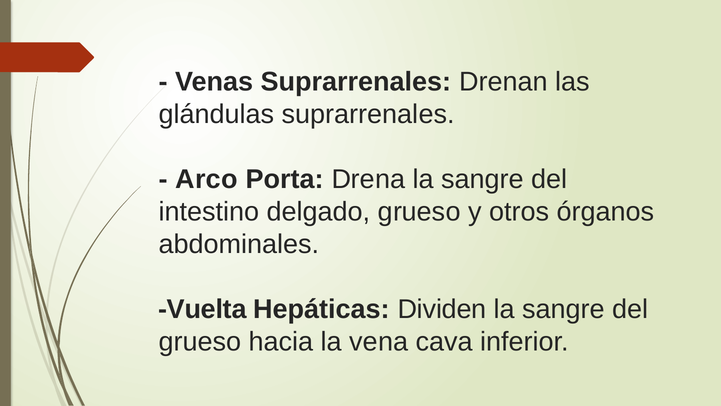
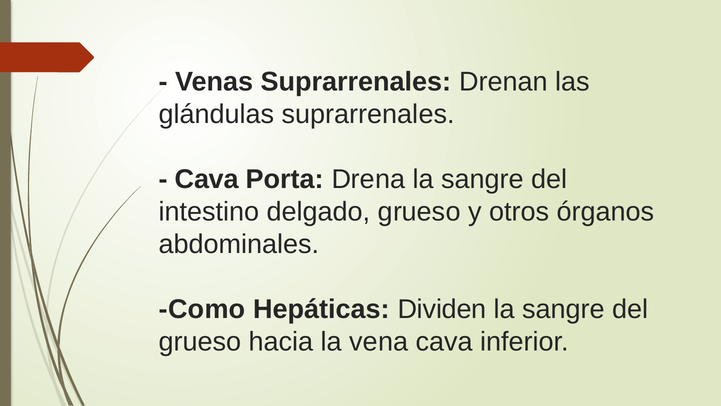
Arco at (207, 179): Arco -> Cava
Vuelta: Vuelta -> Como
